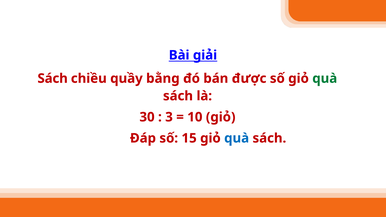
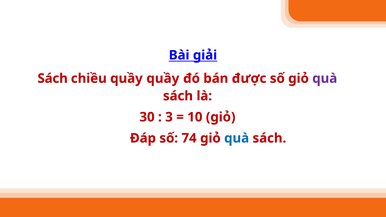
quầy bằng: bằng -> quầy
quà at (325, 78) colour: green -> purple
15: 15 -> 74
